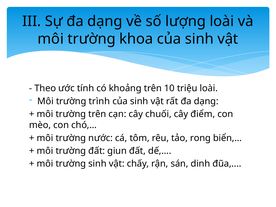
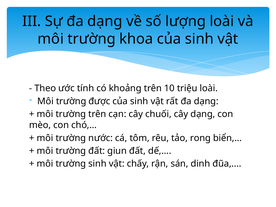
trình: trình -> được
cây điểm: điểm -> dạng
